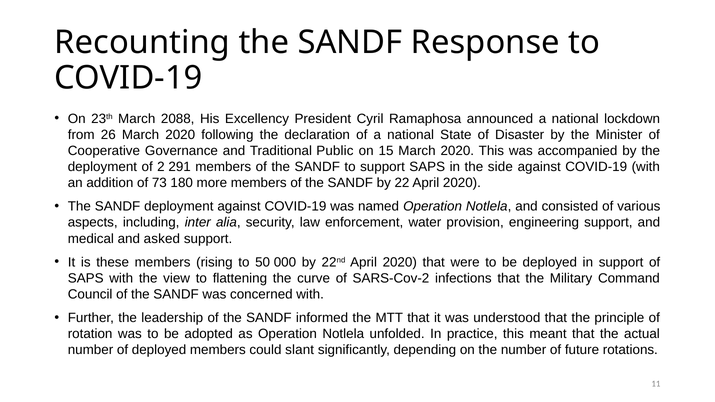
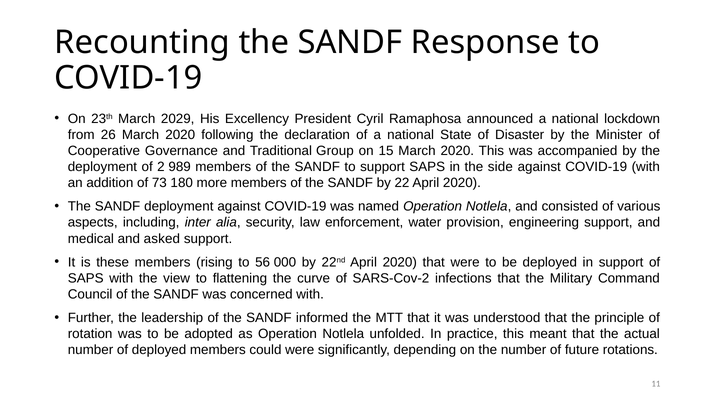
2088: 2088 -> 2029
Public: Public -> Group
291: 291 -> 989
50: 50 -> 56
could slant: slant -> were
